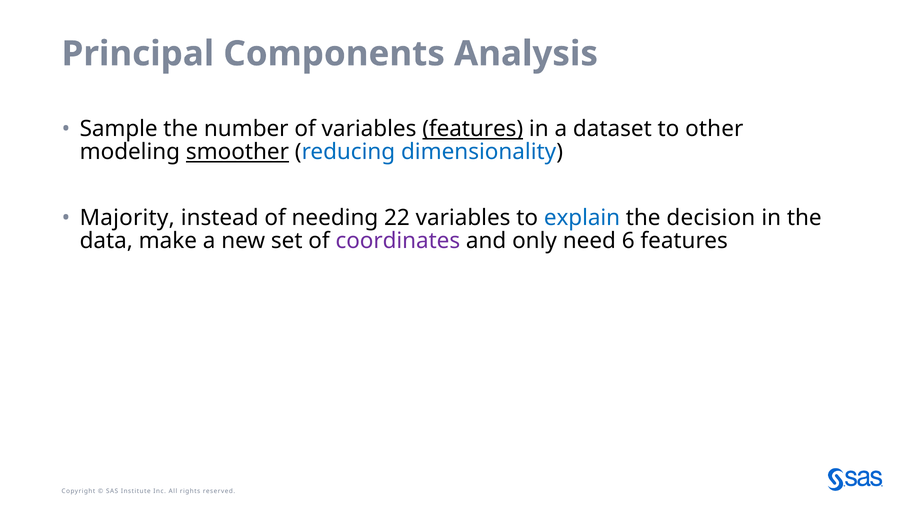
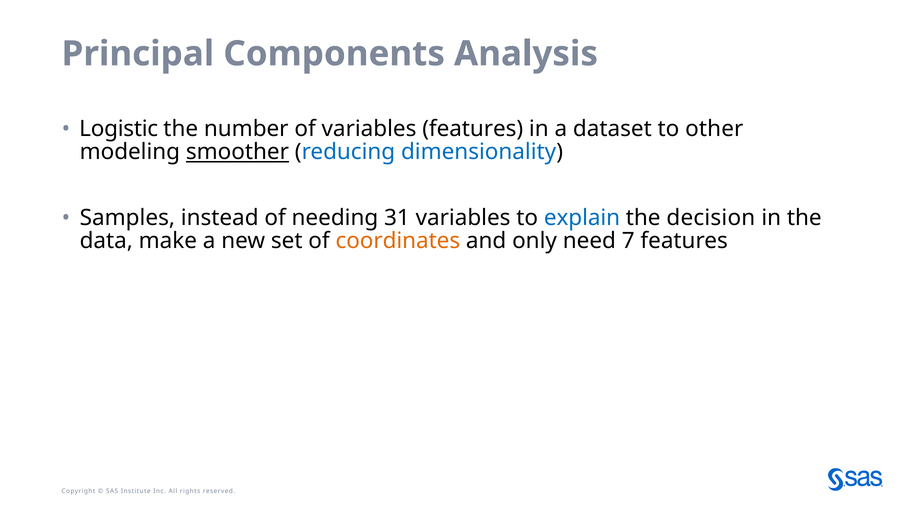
Sample: Sample -> Logistic
features at (473, 129) underline: present -> none
Majority: Majority -> Samples
22: 22 -> 31
coordinates colour: purple -> orange
6: 6 -> 7
